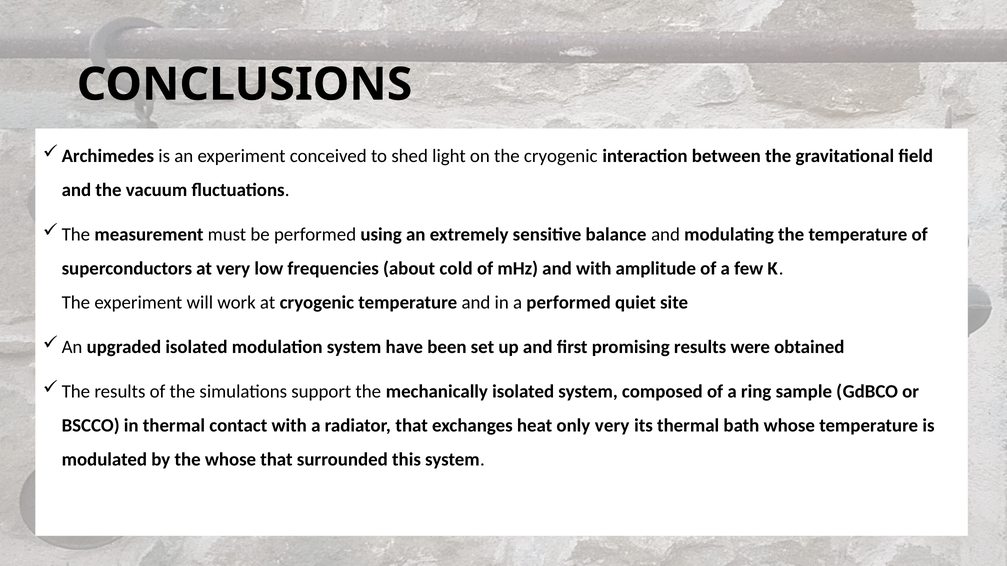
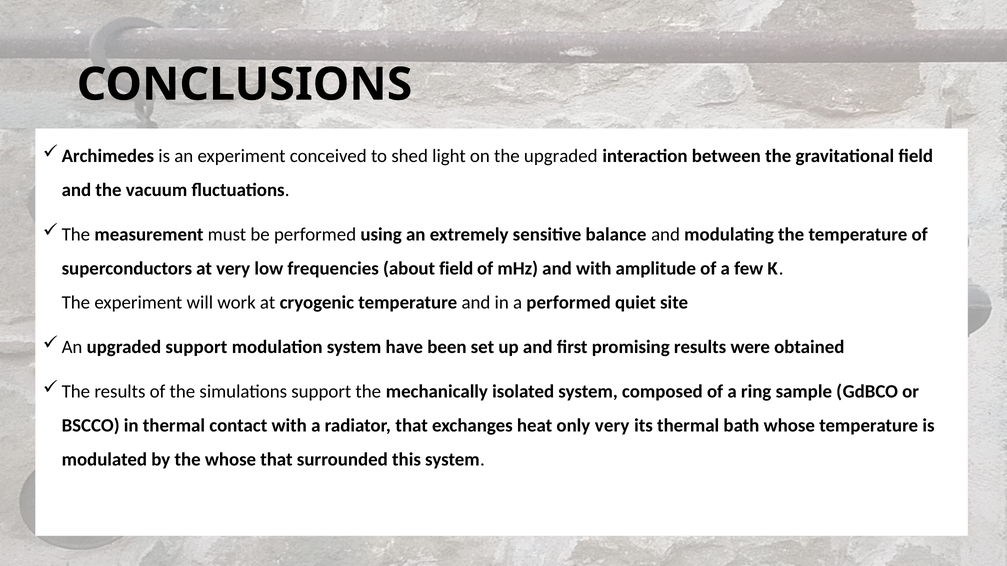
the cryogenic: cryogenic -> upgraded
about cold: cold -> field
upgraded isolated: isolated -> support
